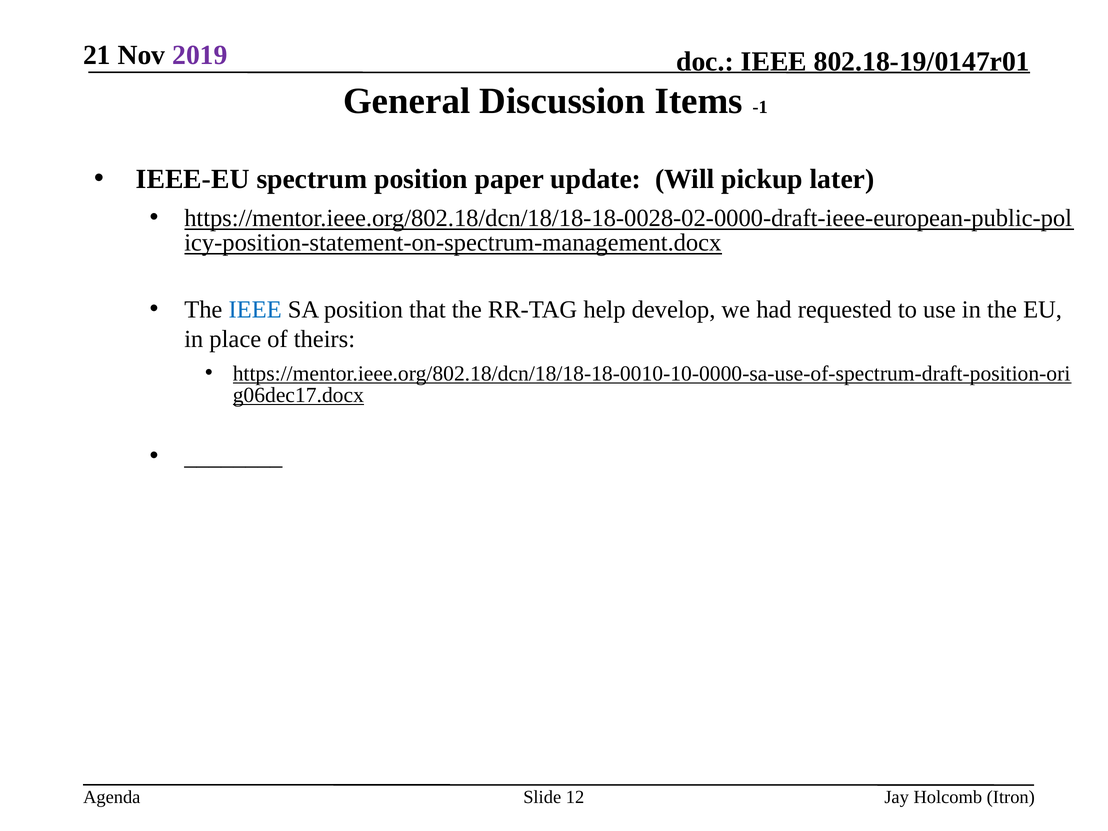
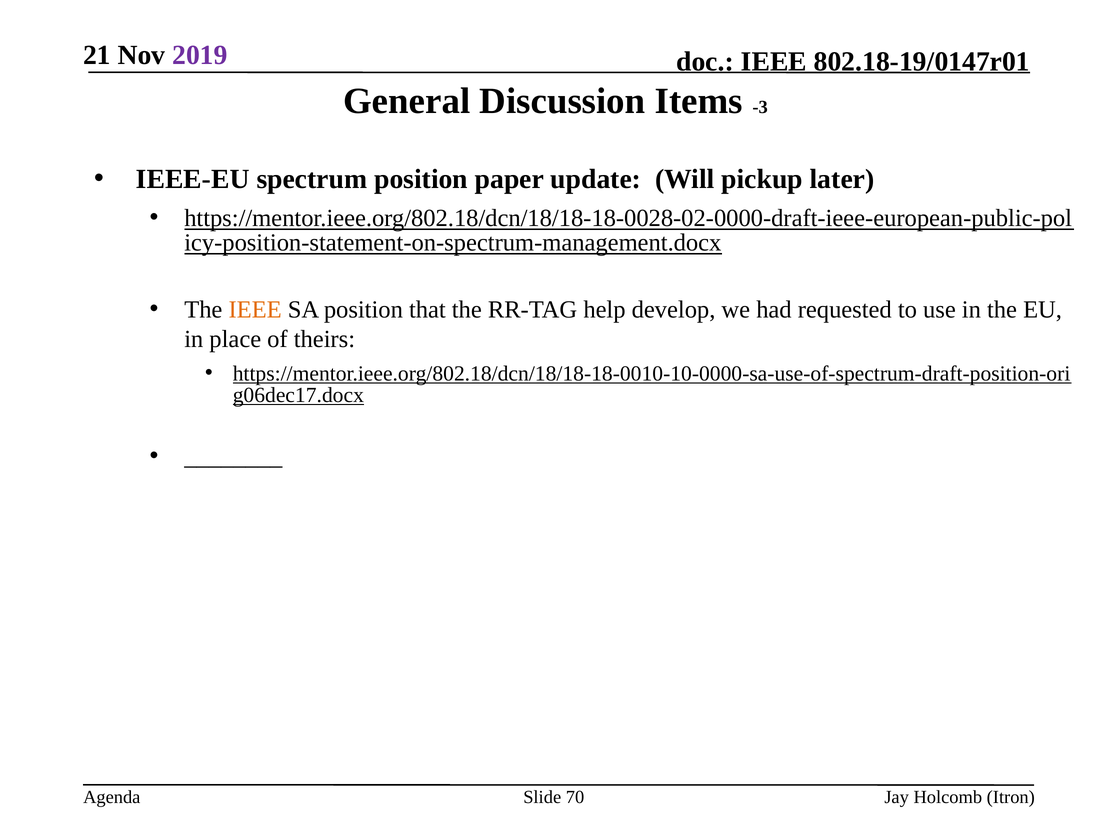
-1: -1 -> -3
IEEE at (255, 309) colour: blue -> orange
12: 12 -> 70
